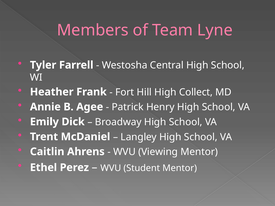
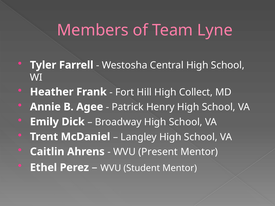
Viewing: Viewing -> Present
